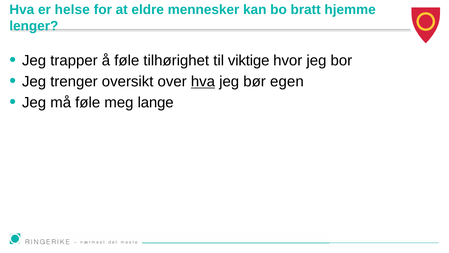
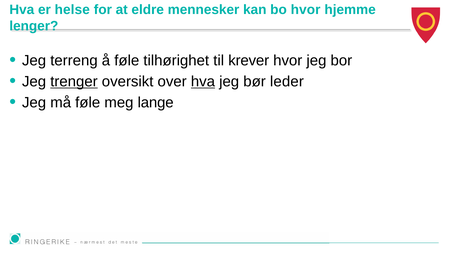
bo bratt: bratt -> hvor
trapper: trapper -> terreng
viktige: viktige -> krever
trenger underline: none -> present
egen: egen -> leder
